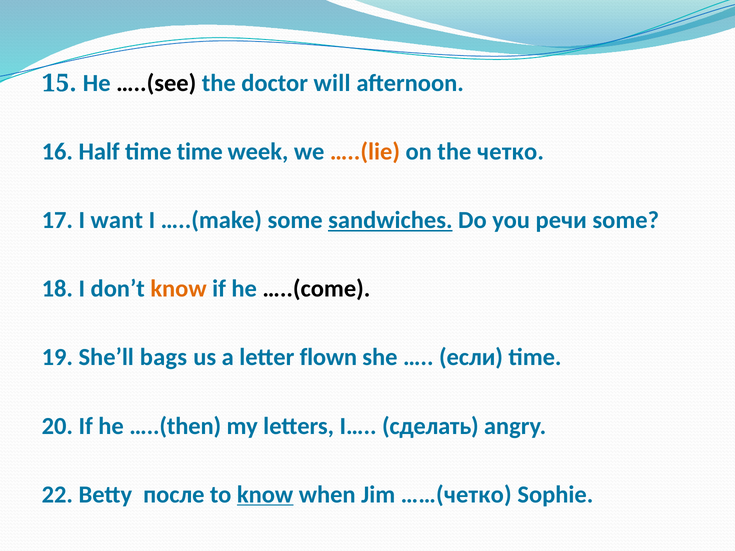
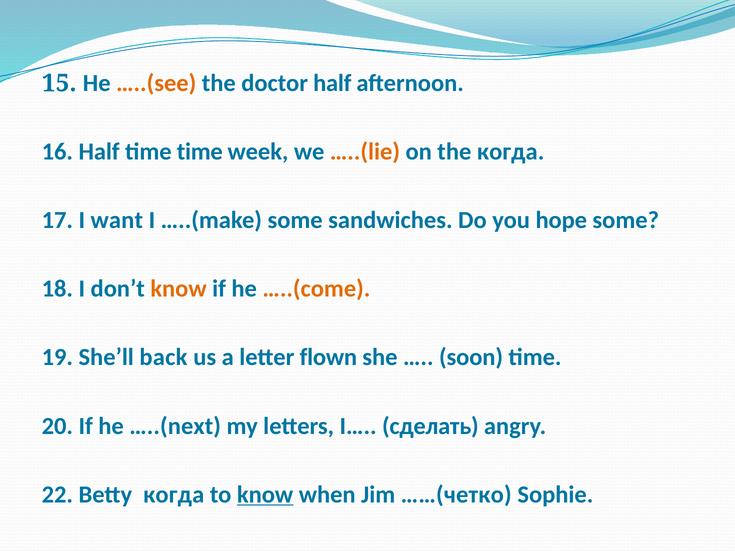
…..(see colour: black -> orange
doctor will: will -> half
the четко: четко -> когда
sandwiches underline: present -> none
речи: речи -> hope
…..(come colour: black -> orange
bags: bags -> back
если: если -> soon
…..(then: …..(then -> …..(next
Betty после: после -> когда
